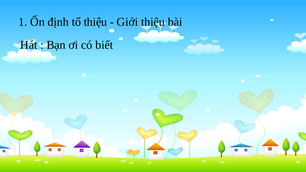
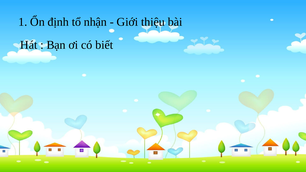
tổ thiệu: thiệu -> nhận
